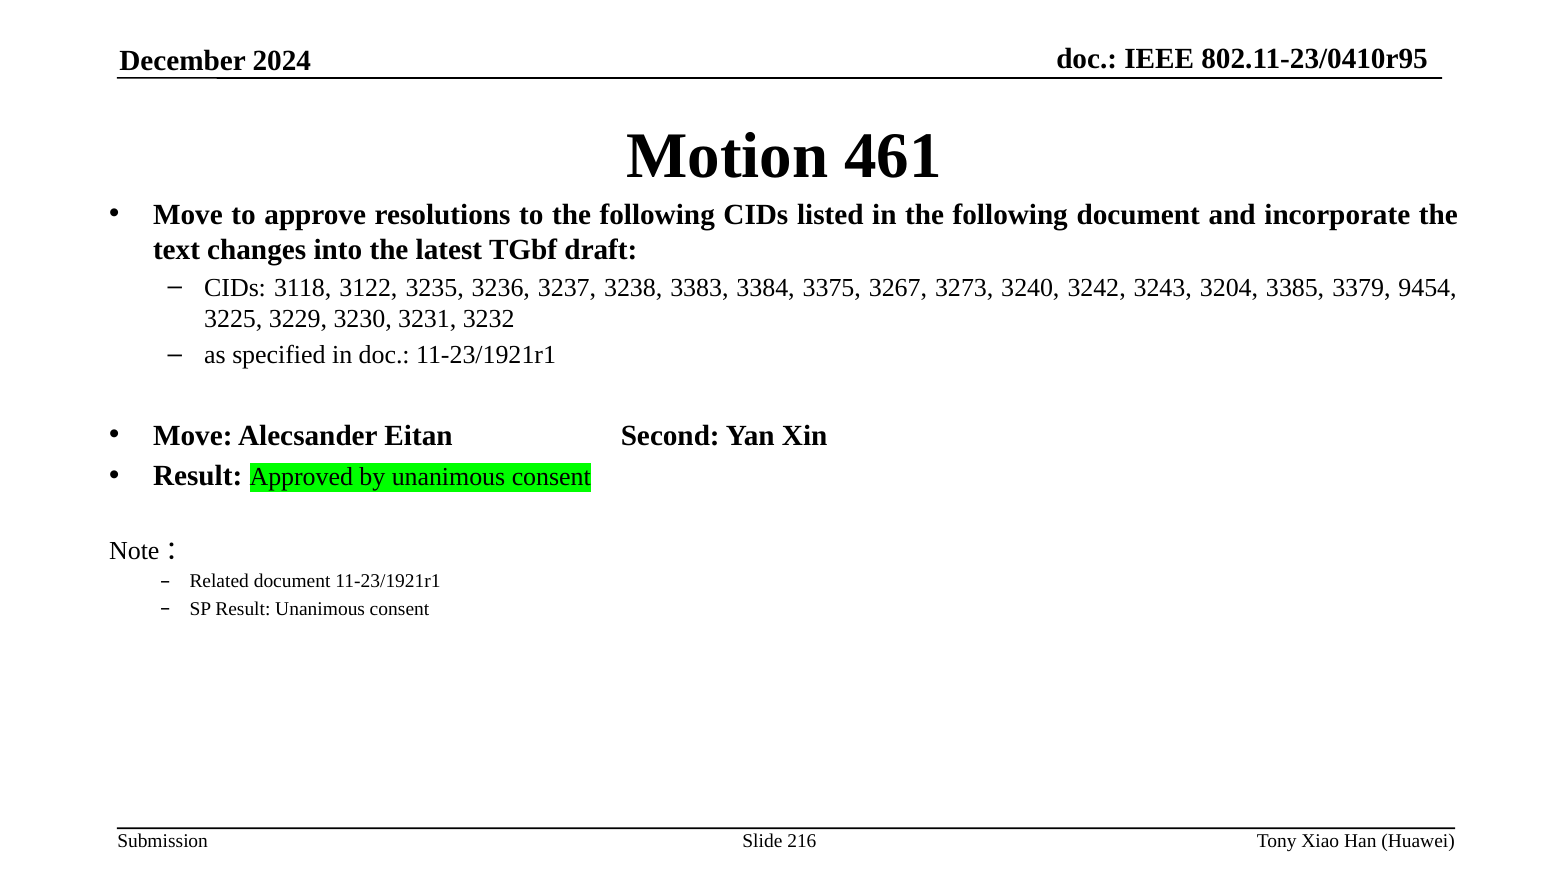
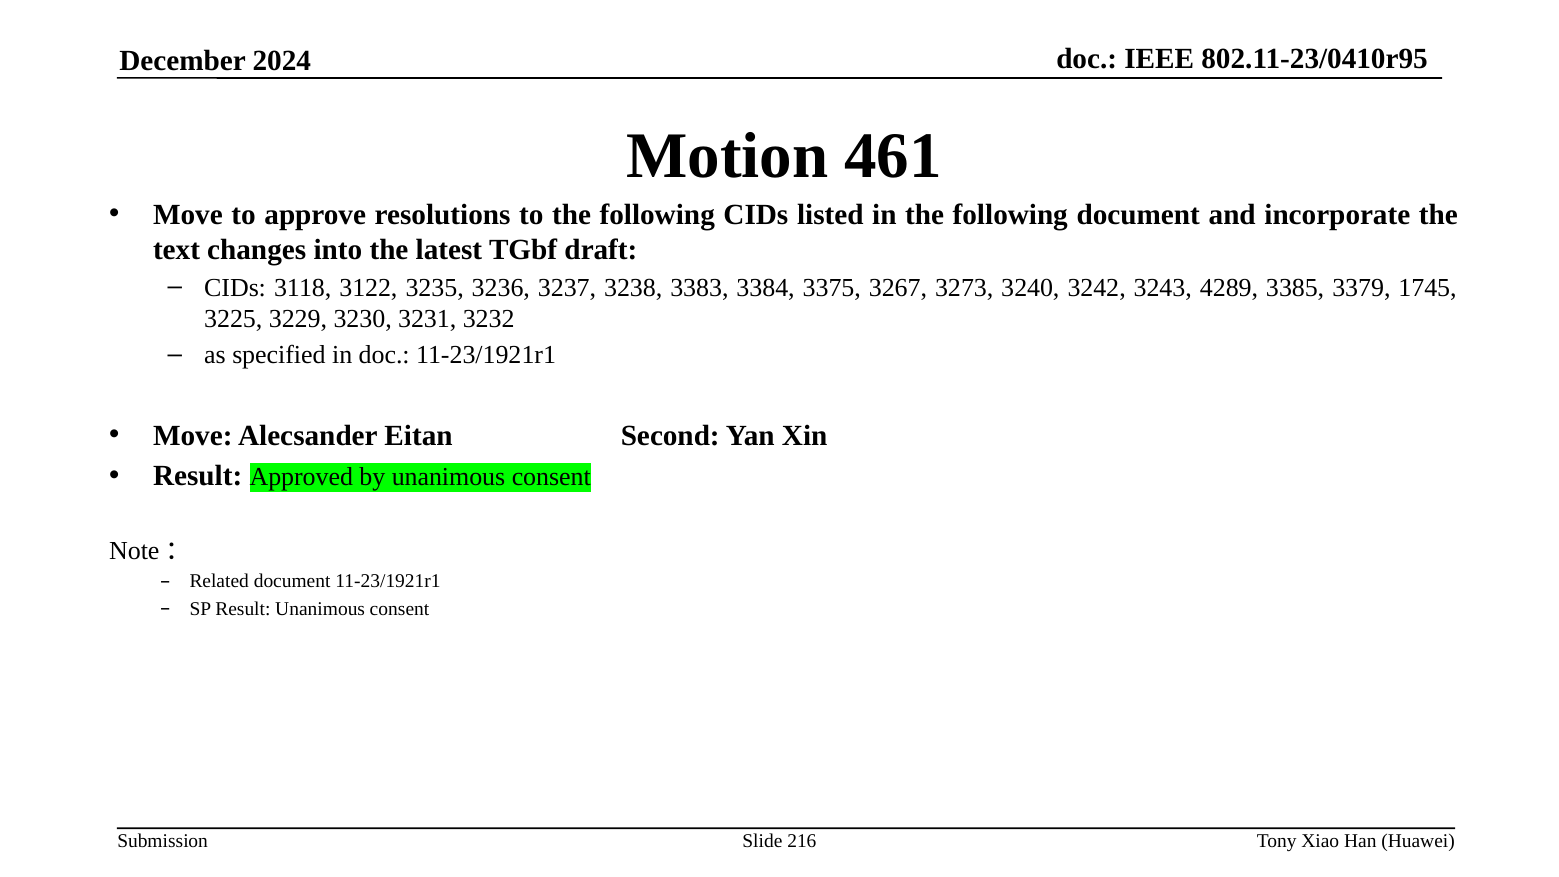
3204: 3204 -> 4289
9454: 9454 -> 1745
